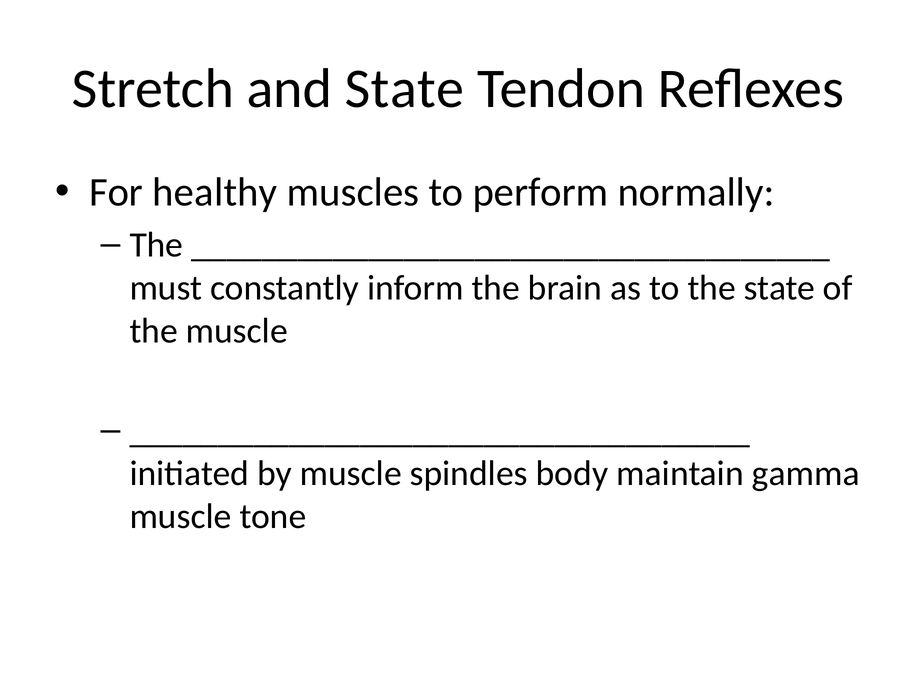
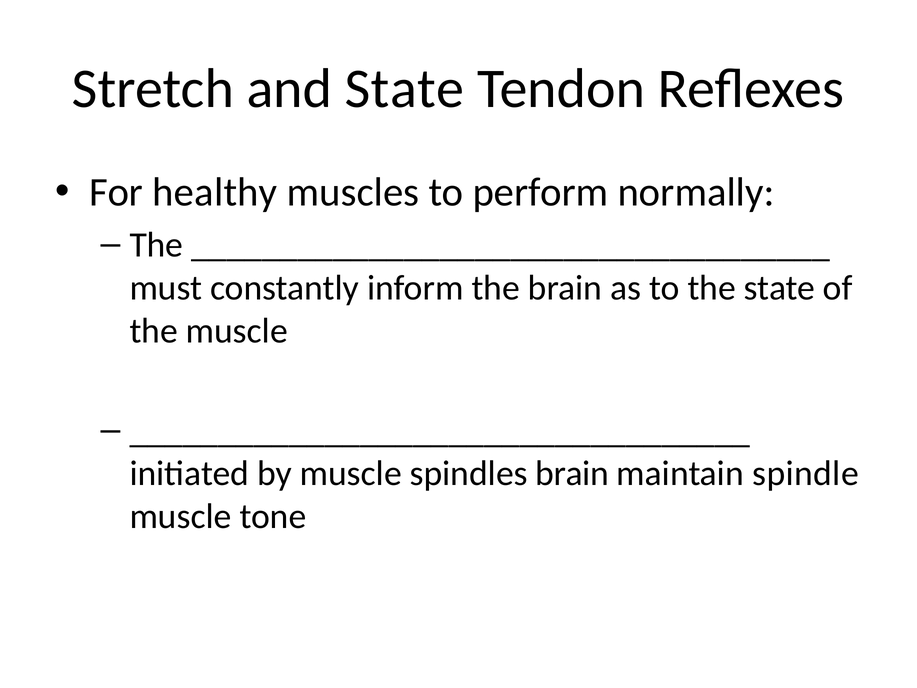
spindles body: body -> brain
gamma: gamma -> spindle
